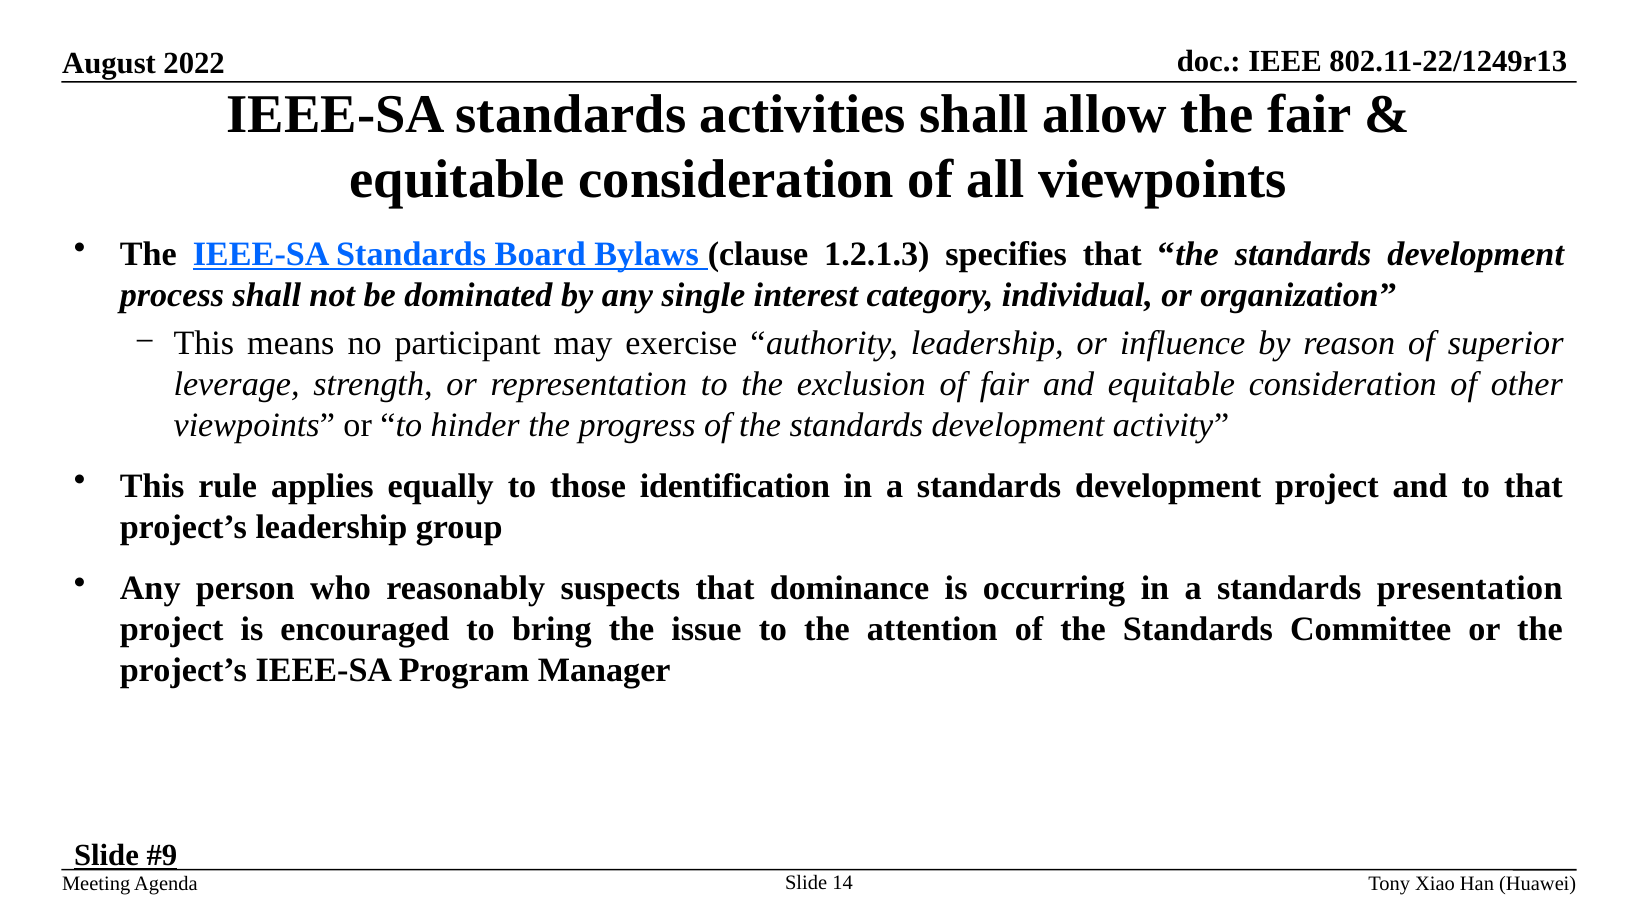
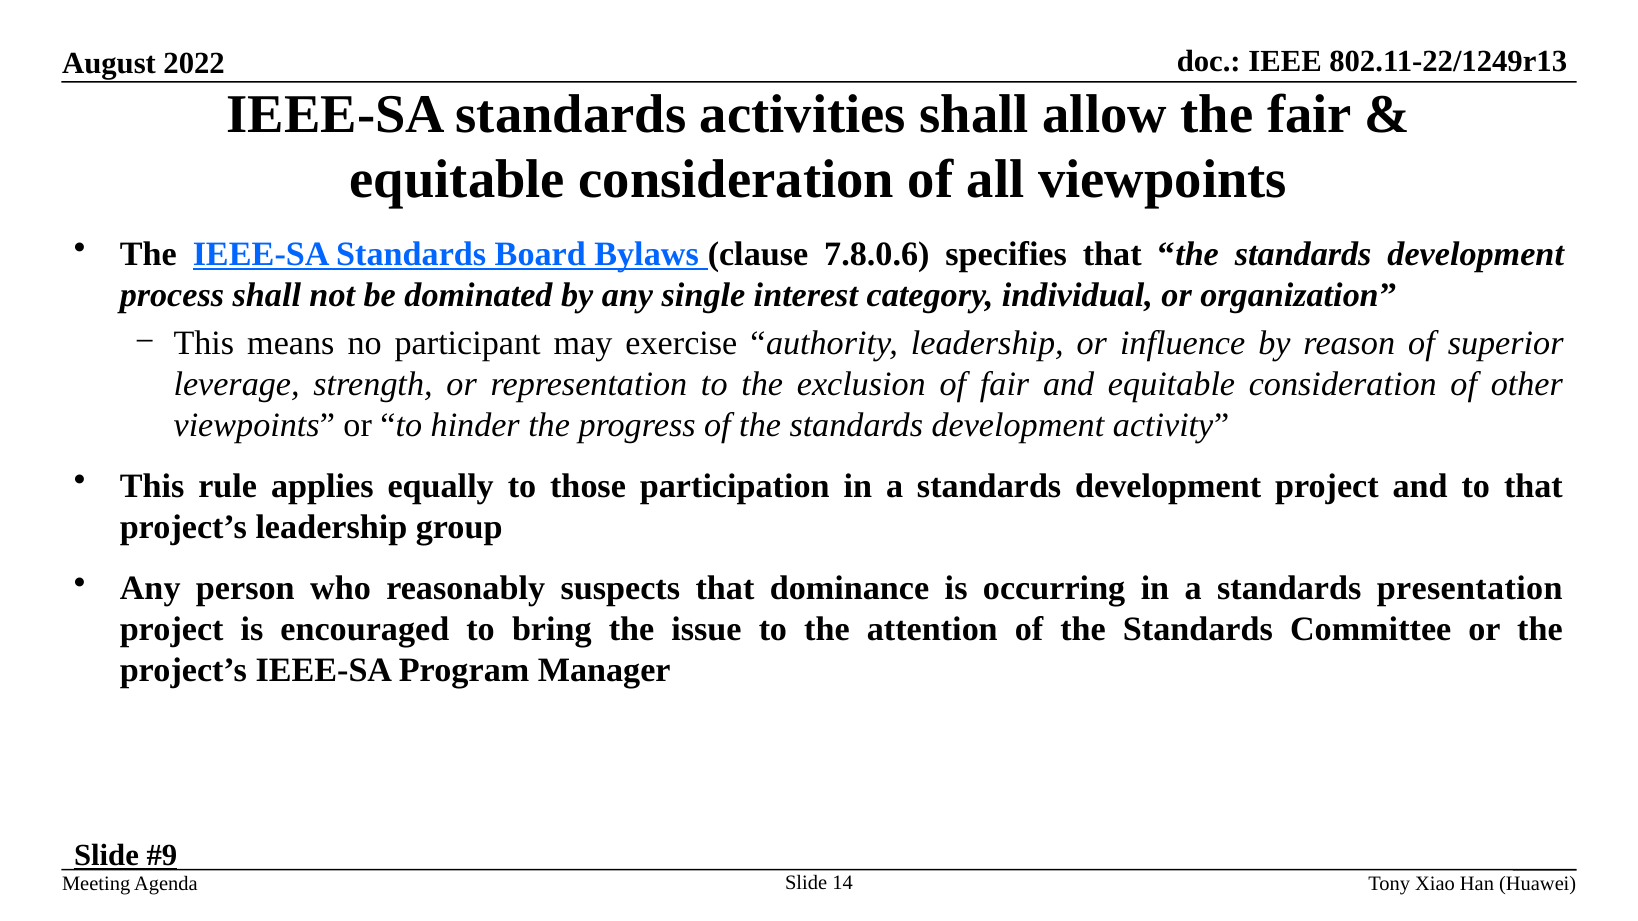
1.2.1.3: 1.2.1.3 -> 7.8.0.6
identification: identification -> participation
